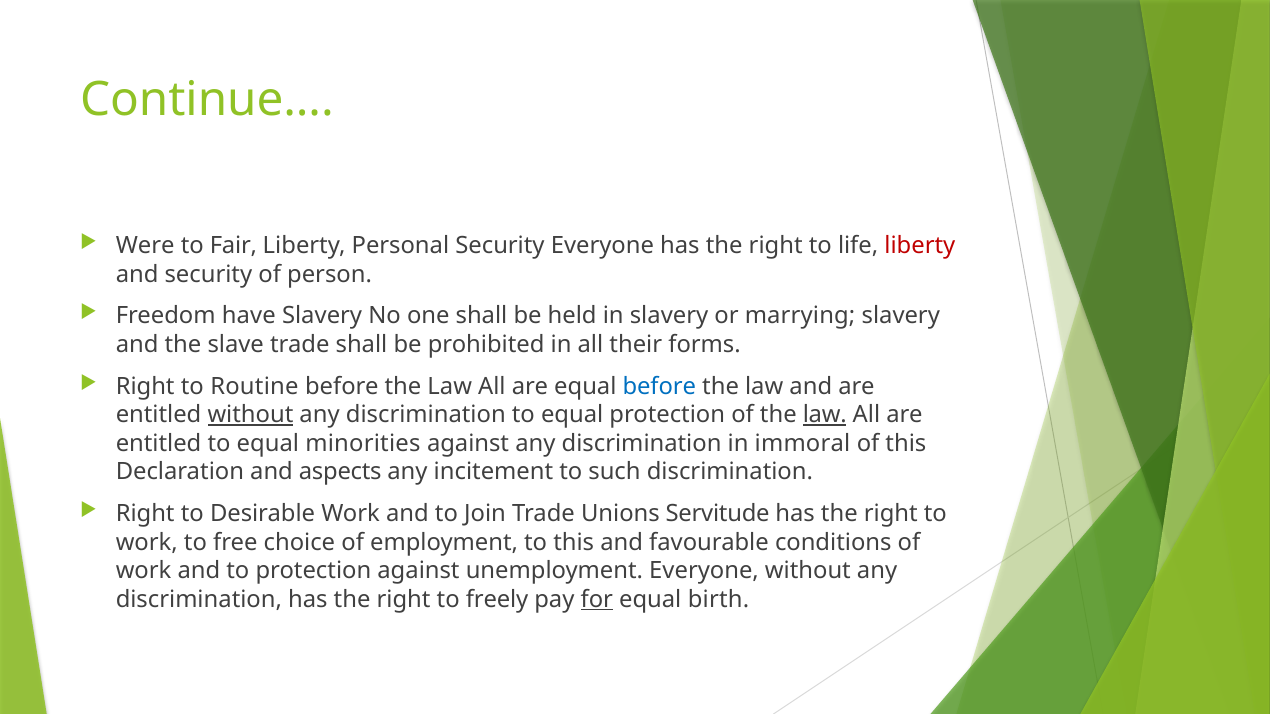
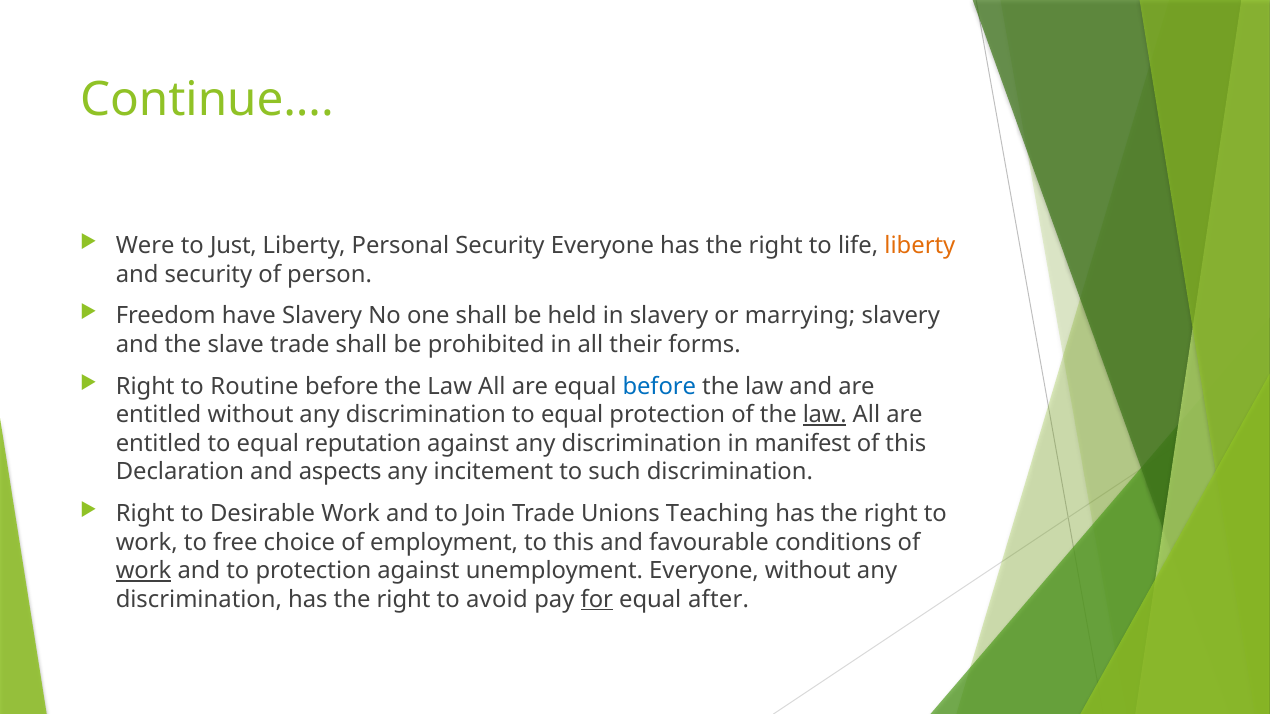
Fair: Fair -> Just
liberty at (920, 246) colour: red -> orange
without at (250, 415) underline: present -> none
minorities: minorities -> reputation
immoral: immoral -> manifest
Servitude: Servitude -> Teaching
work at (144, 571) underline: none -> present
freely: freely -> avoid
birth: birth -> after
